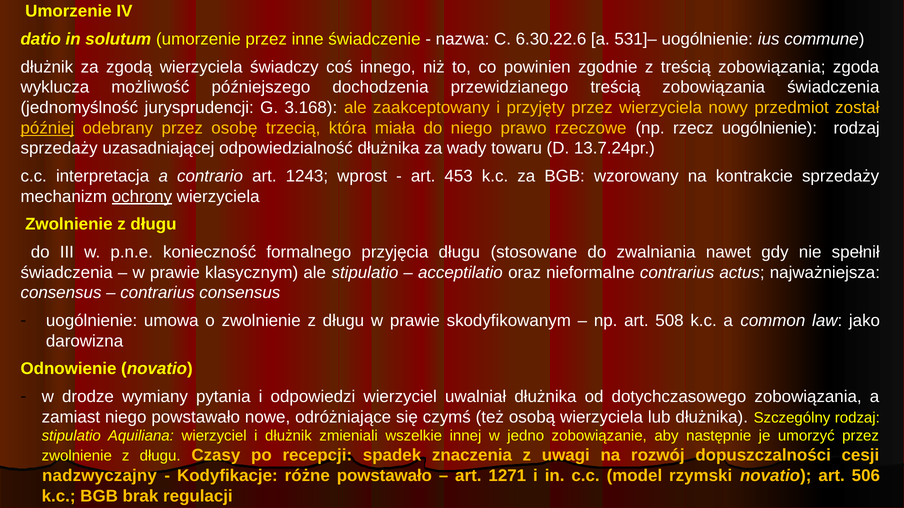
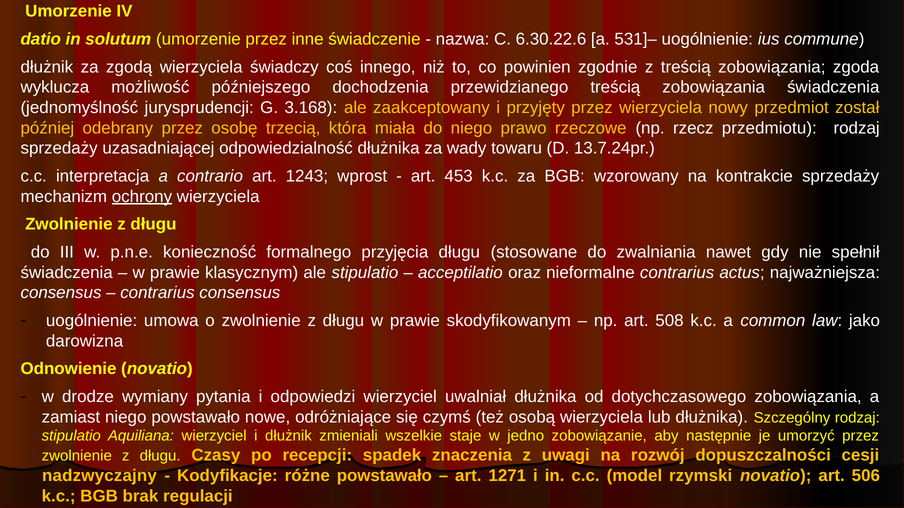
później underline: present -> none
rzecz uogólnienie: uogólnienie -> przedmiotu
innej: innej -> staje
